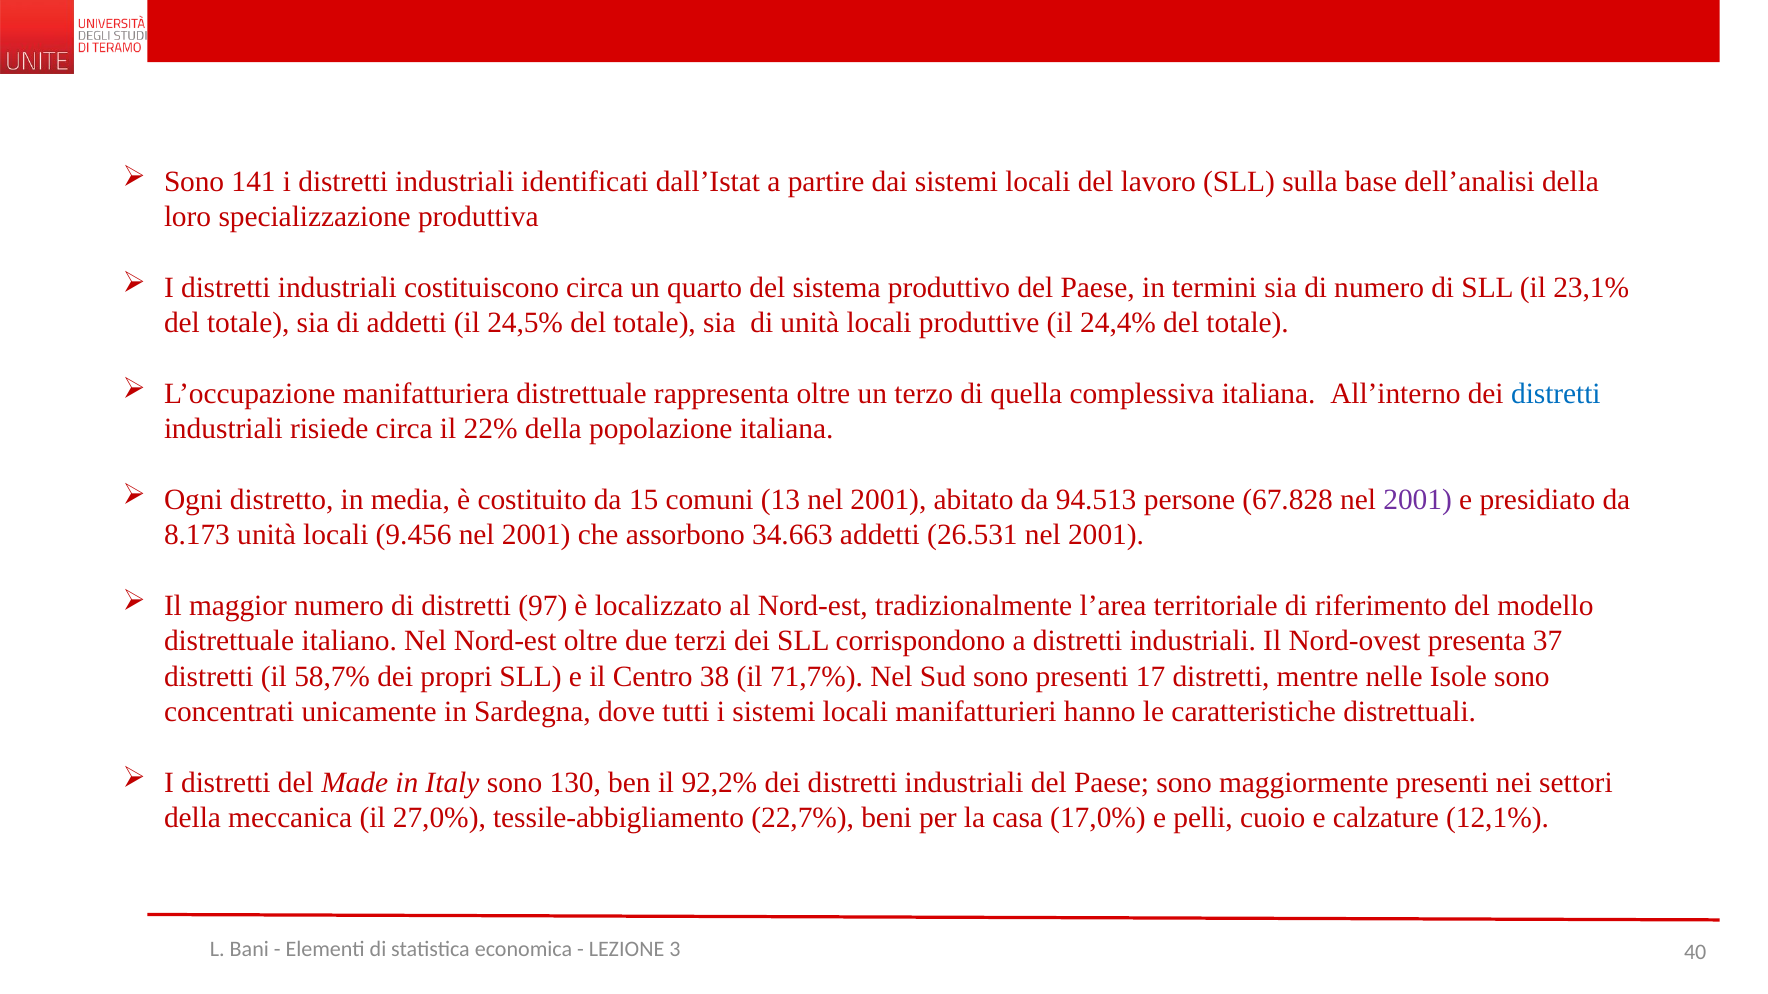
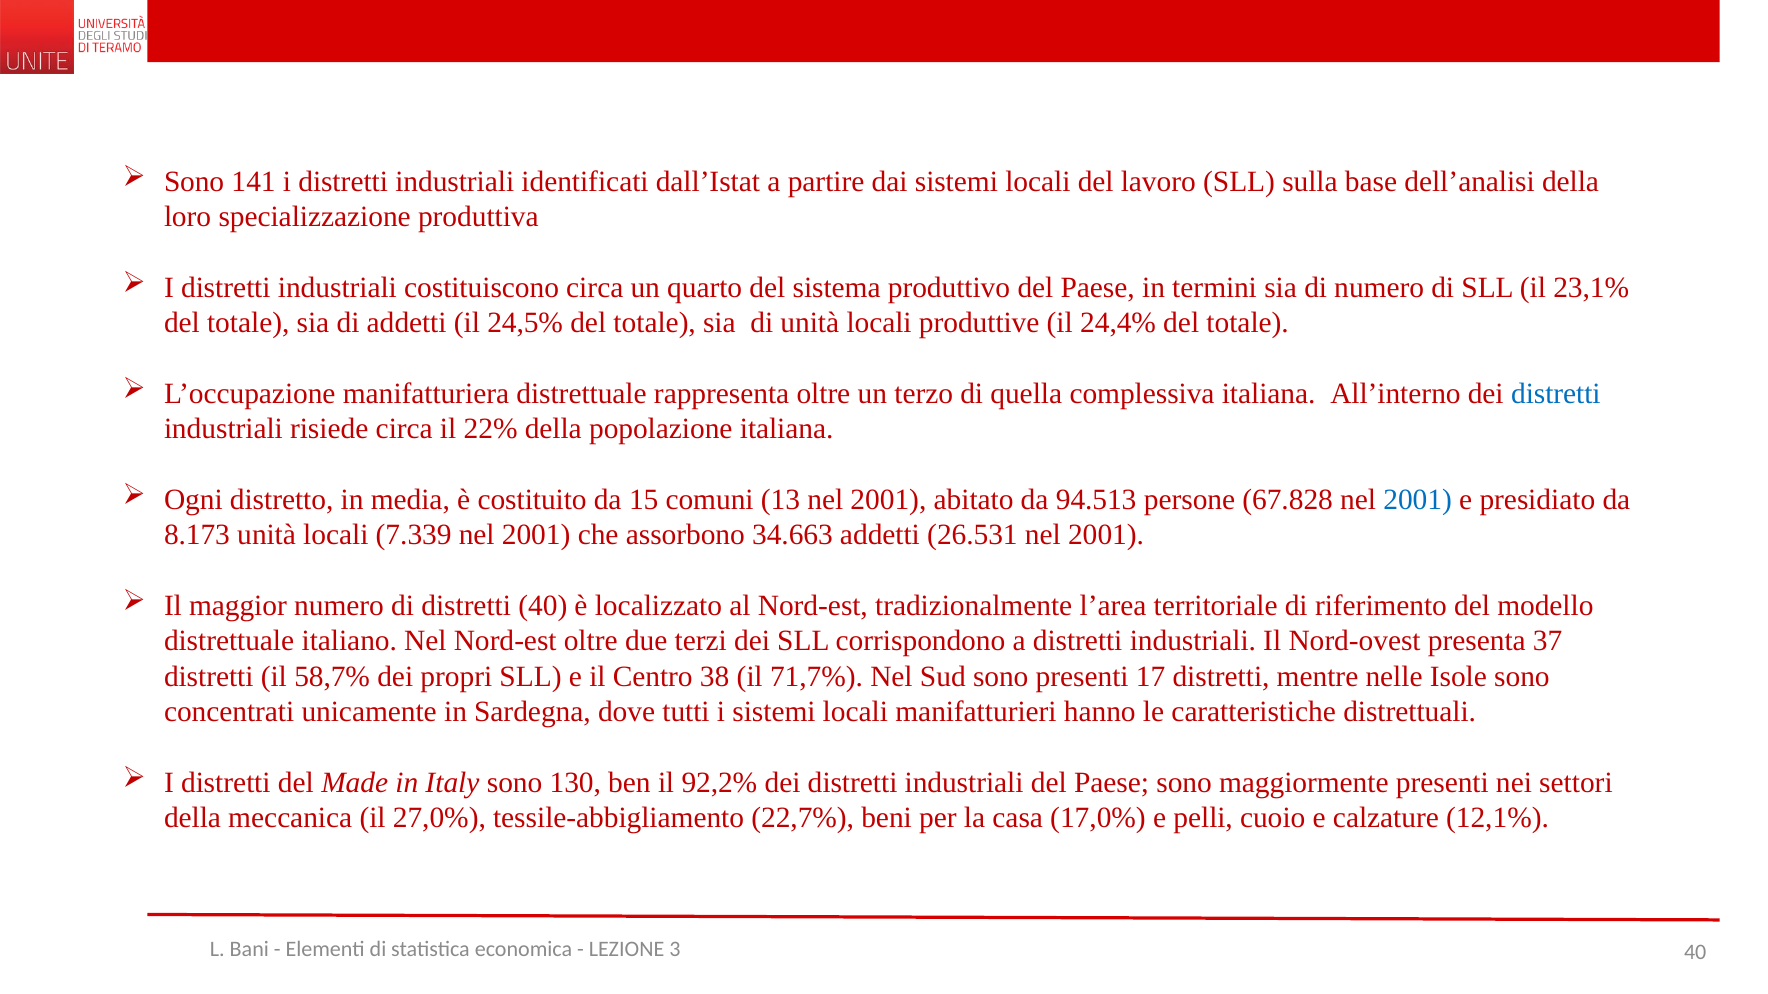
2001 at (1418, 500) colour: purple -> blue
9.456: 9.456 -> 7.339
distretti 97: 97 -> 40
